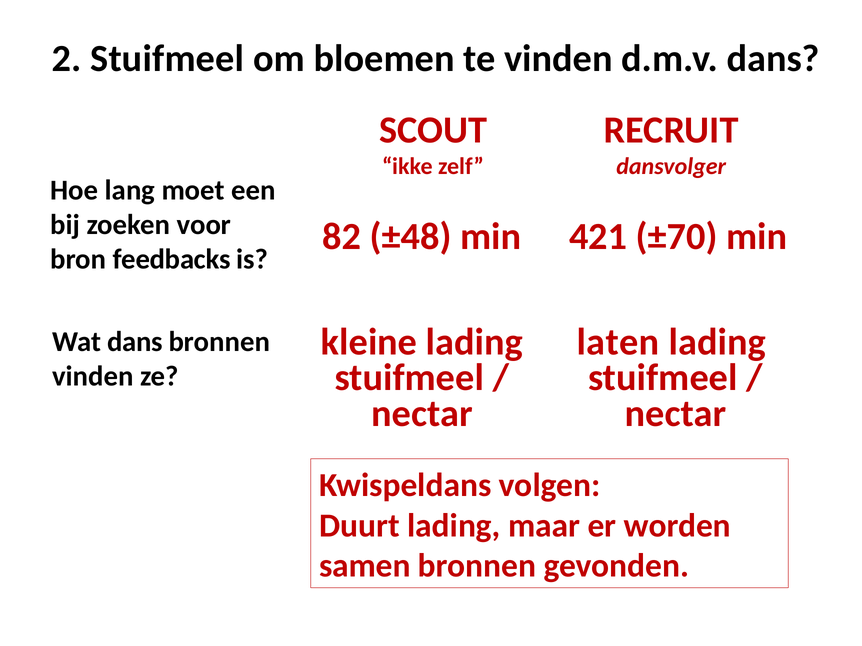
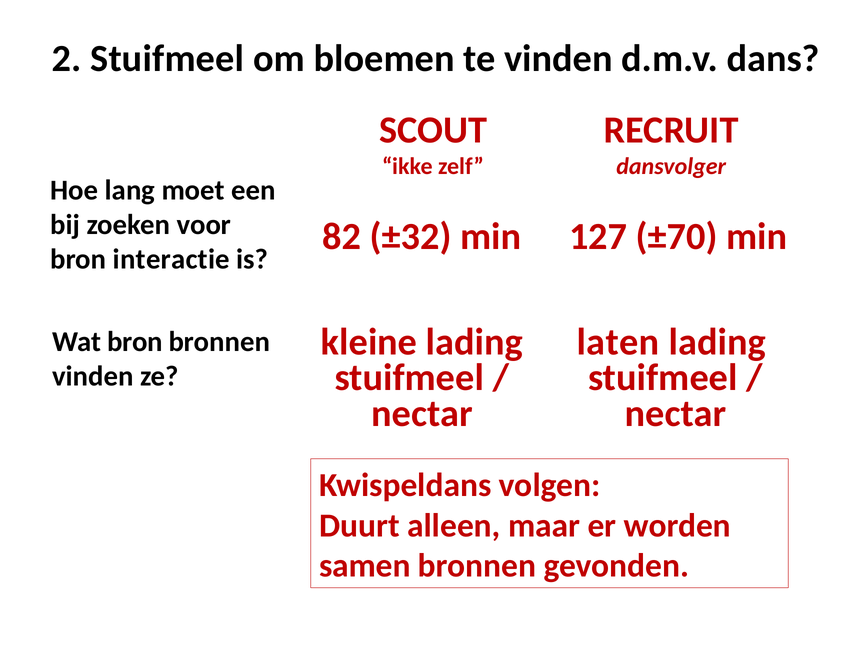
±48: ±48 -> ±32
421: 421 -> 127
feedbacks: feedbacks -> interactie
Wat dans: dans -> bron
Duurt lading: lading -> alleen
